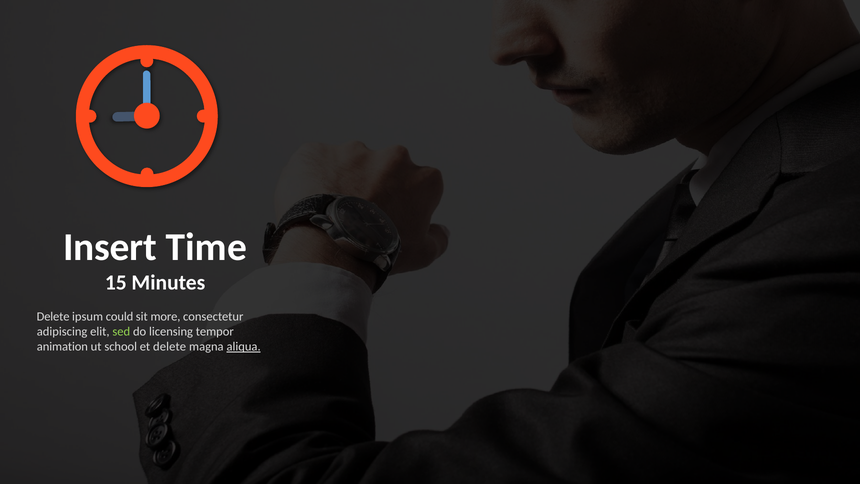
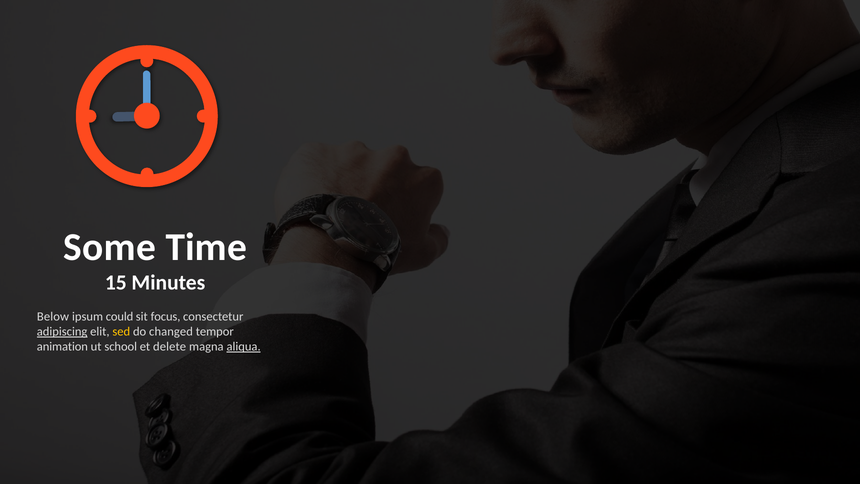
Insert: Insert -> Some
Delete at (53, 316): Delete -> Below
more: more -> focus
adipiscing underline: none -> present
sed colour: light green -> yellow
licensing: licensing -> changed
